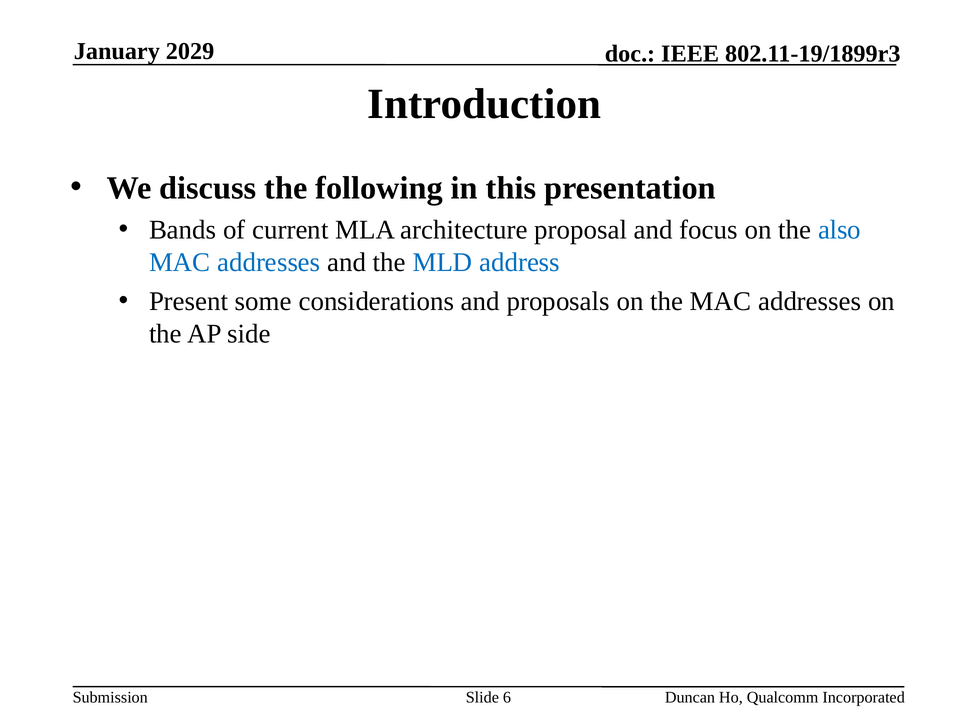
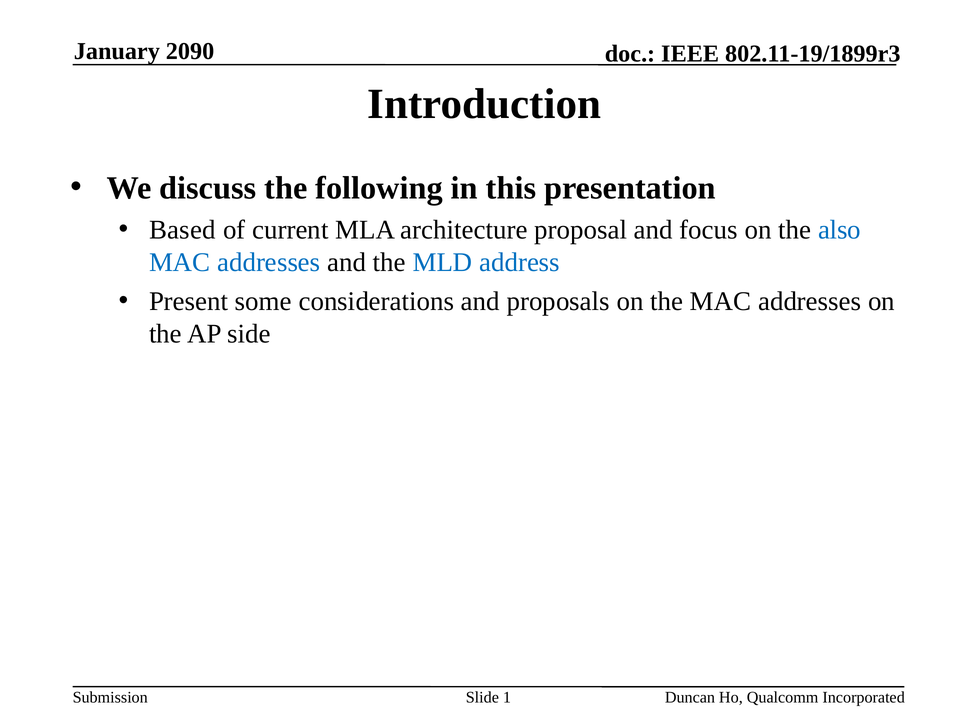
2029: 2029 -> 2090
Bands: Bands -> Based
6: 6 -> 1
